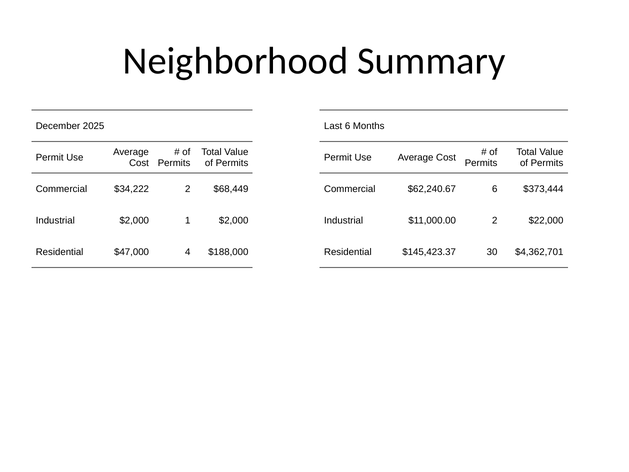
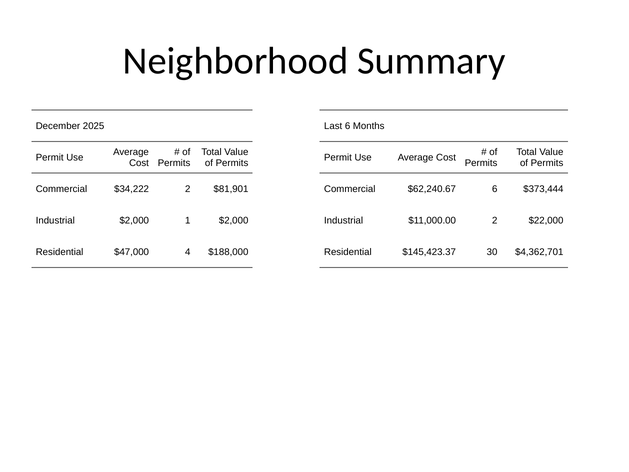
$68,449: $68,449 -> $81,901
